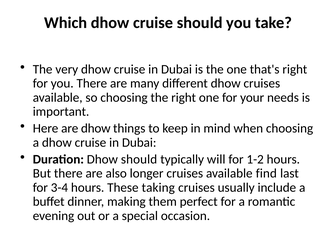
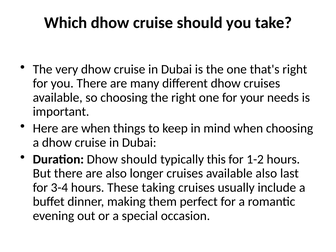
are dhow: dhow -> when
will: will -> this
available find: find -> also
